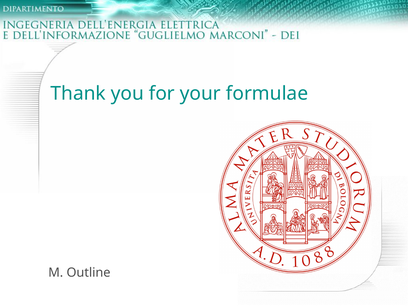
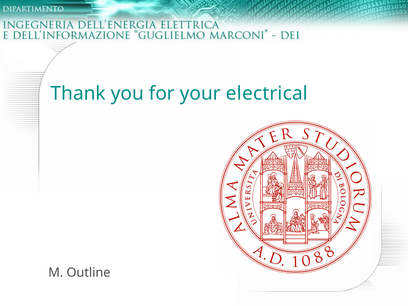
formulae: formulae -> electrical
